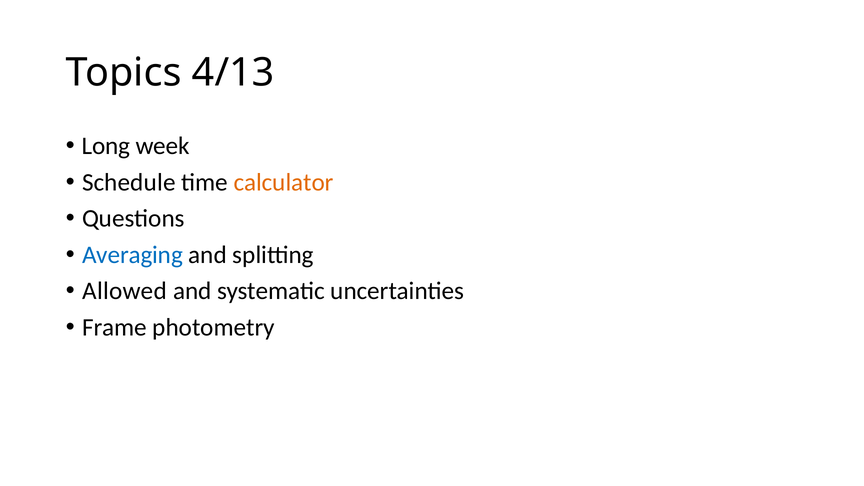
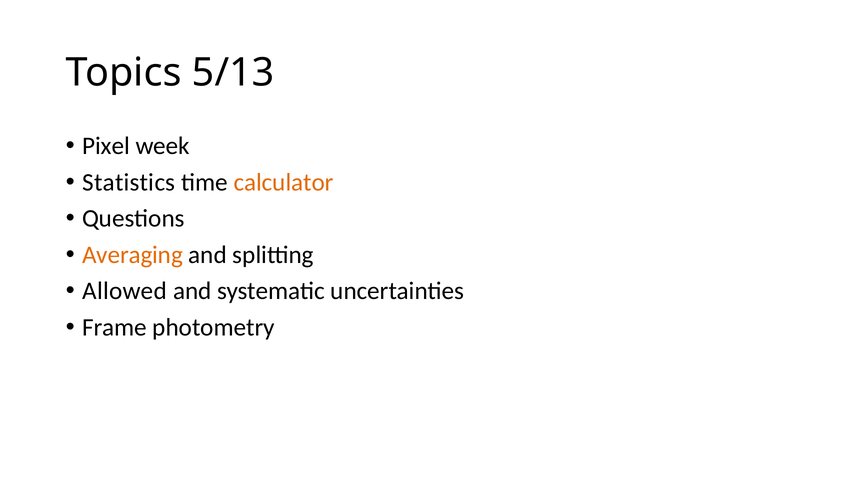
4/13: 4/13 -> 5/13
Long: Long -> Pixel
Schedule: Schedule -> Statistics
Averaging colour: blue -> orange
